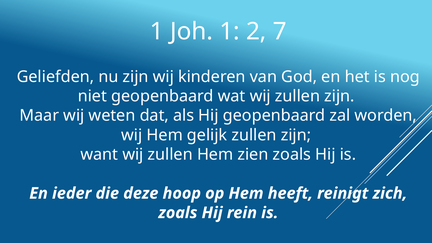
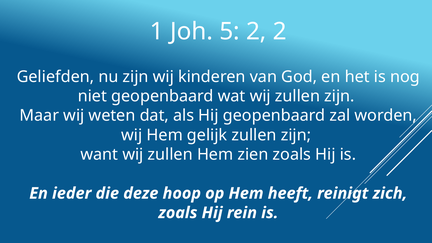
Joh 1: 1 -> 5
2 7: 7 -> 2
